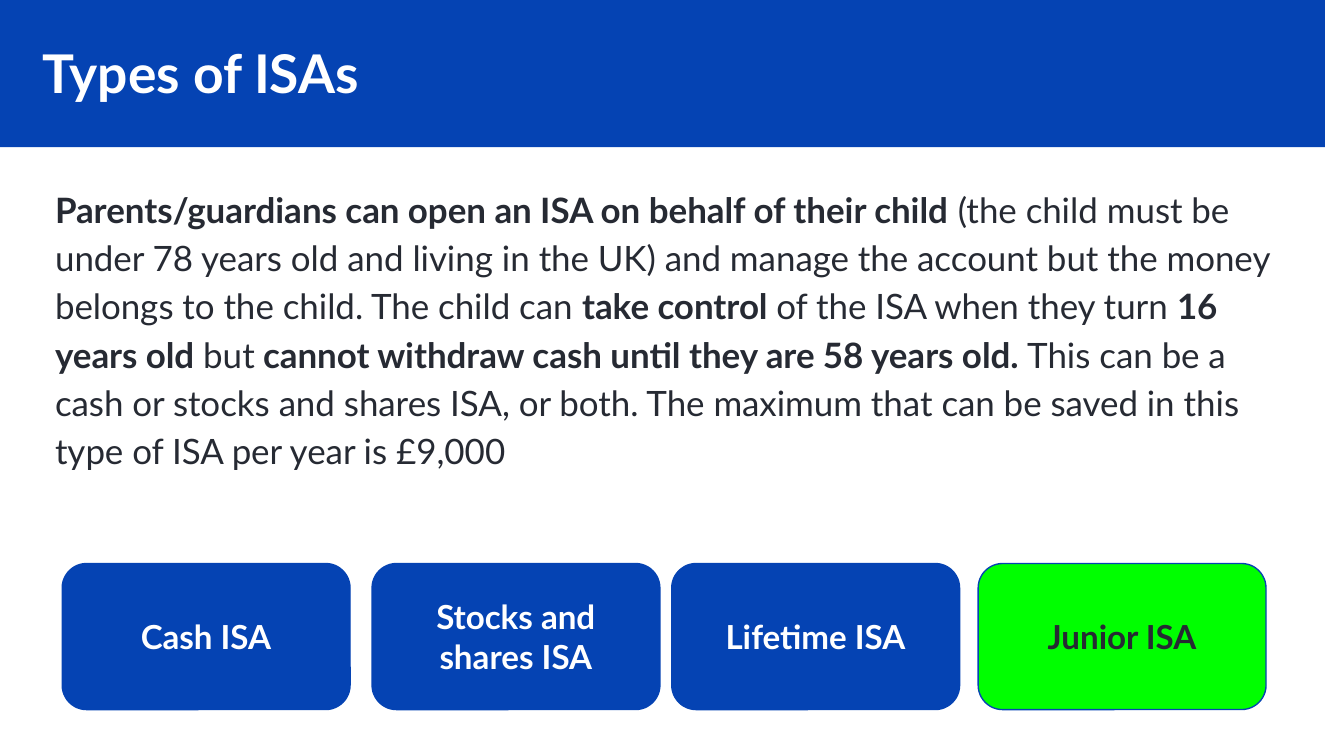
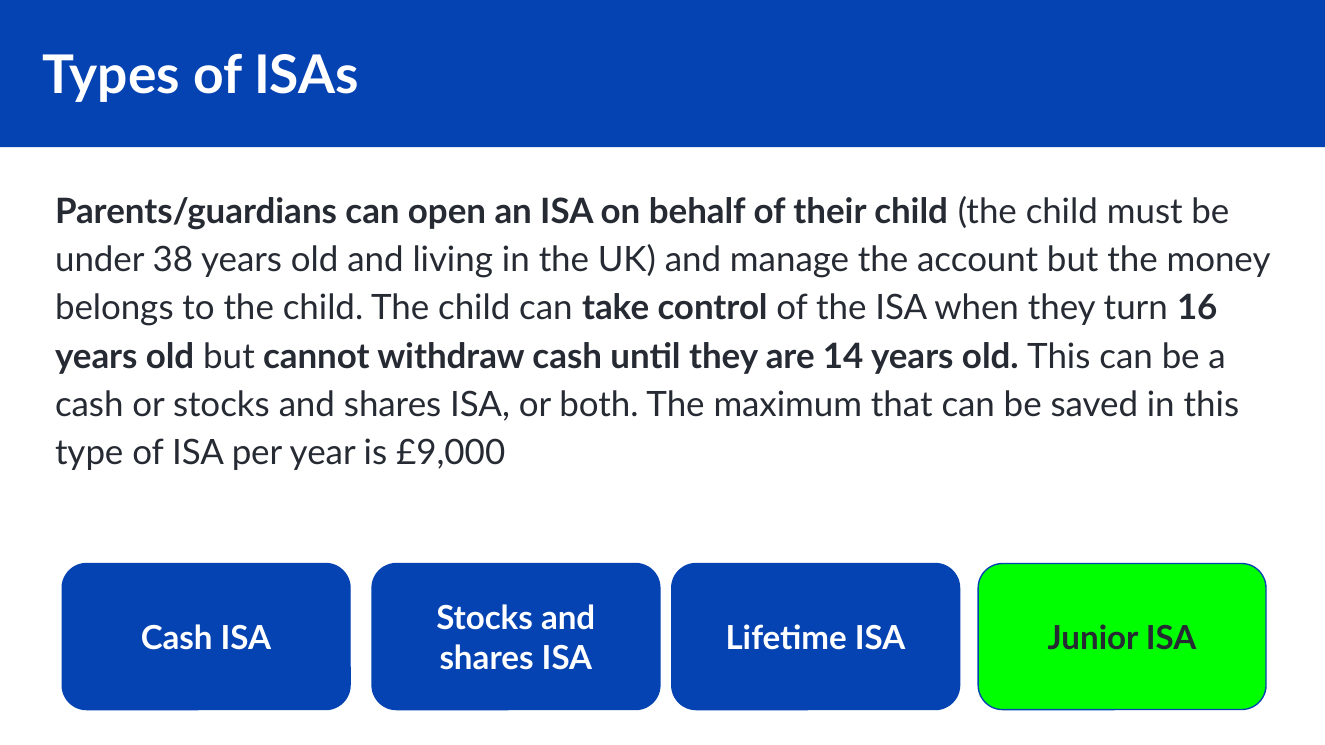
78: 78 -> 38
58: 58 -> 14
